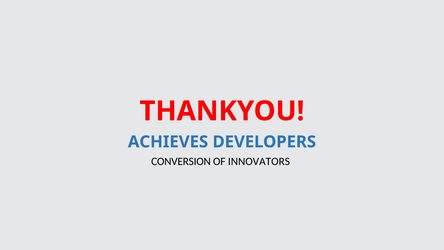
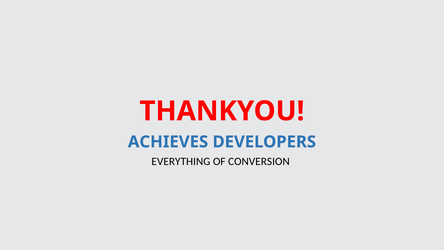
CONVERSION: CONVERSION -> EVERYTHING
INNOVATORS: INNOVATORS -> CONVERSION
